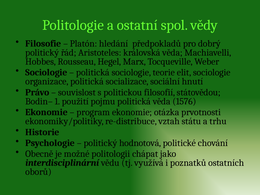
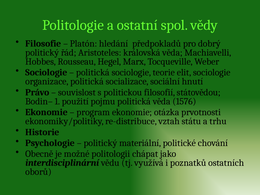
hodnotová: hodnotová -> materiální
